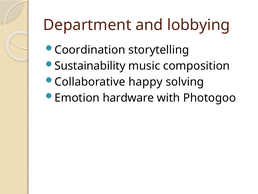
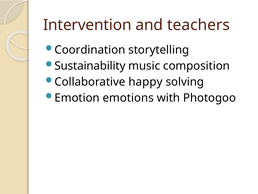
Department: Department -> Intervention
lobbying: lobbying -> teachers
hardware: hardware -> emotions
